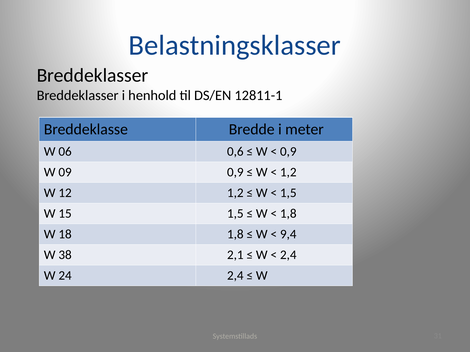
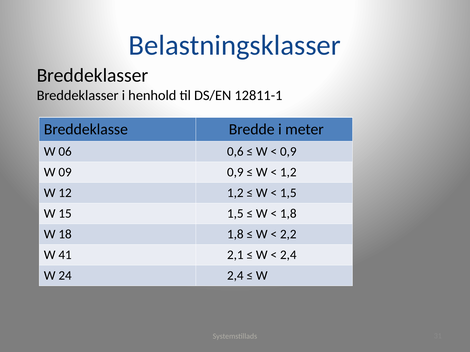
9,4: 9,4 -> 2,2
38: 38 -> 41
